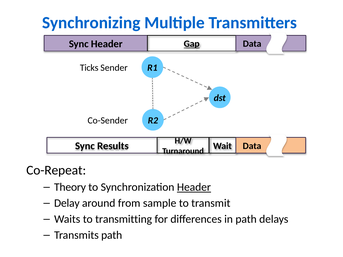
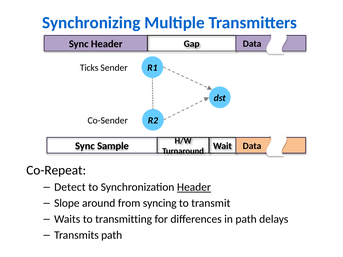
Gap underline: present -> none
Results: Results -> Sample
Theory: Theory -> Detect
Delay: Delay -> Slope
sample: sample -> syncing
